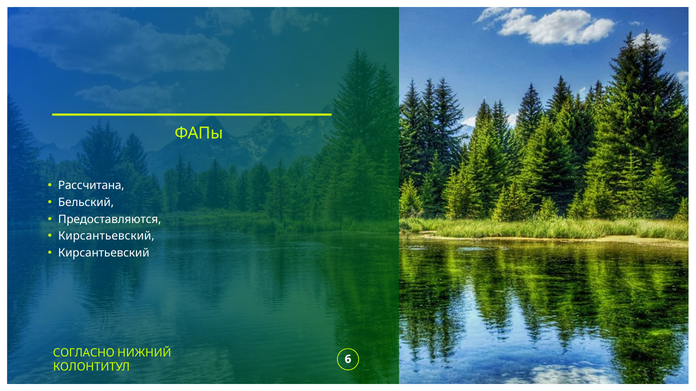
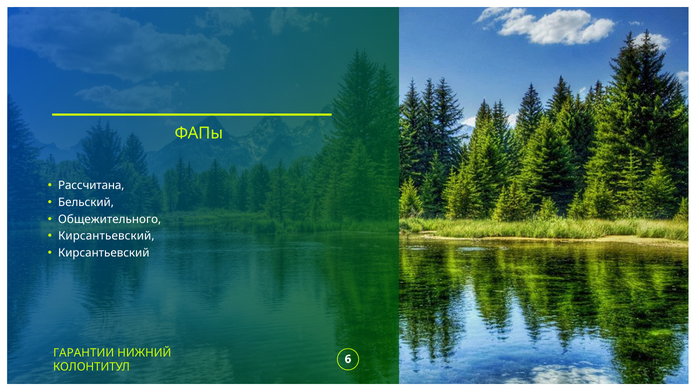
Предоставляются: Предоставляются -> Общежительного
СОГЛАСНО: СОГЛАСНО -> ГАРАНТИИ
